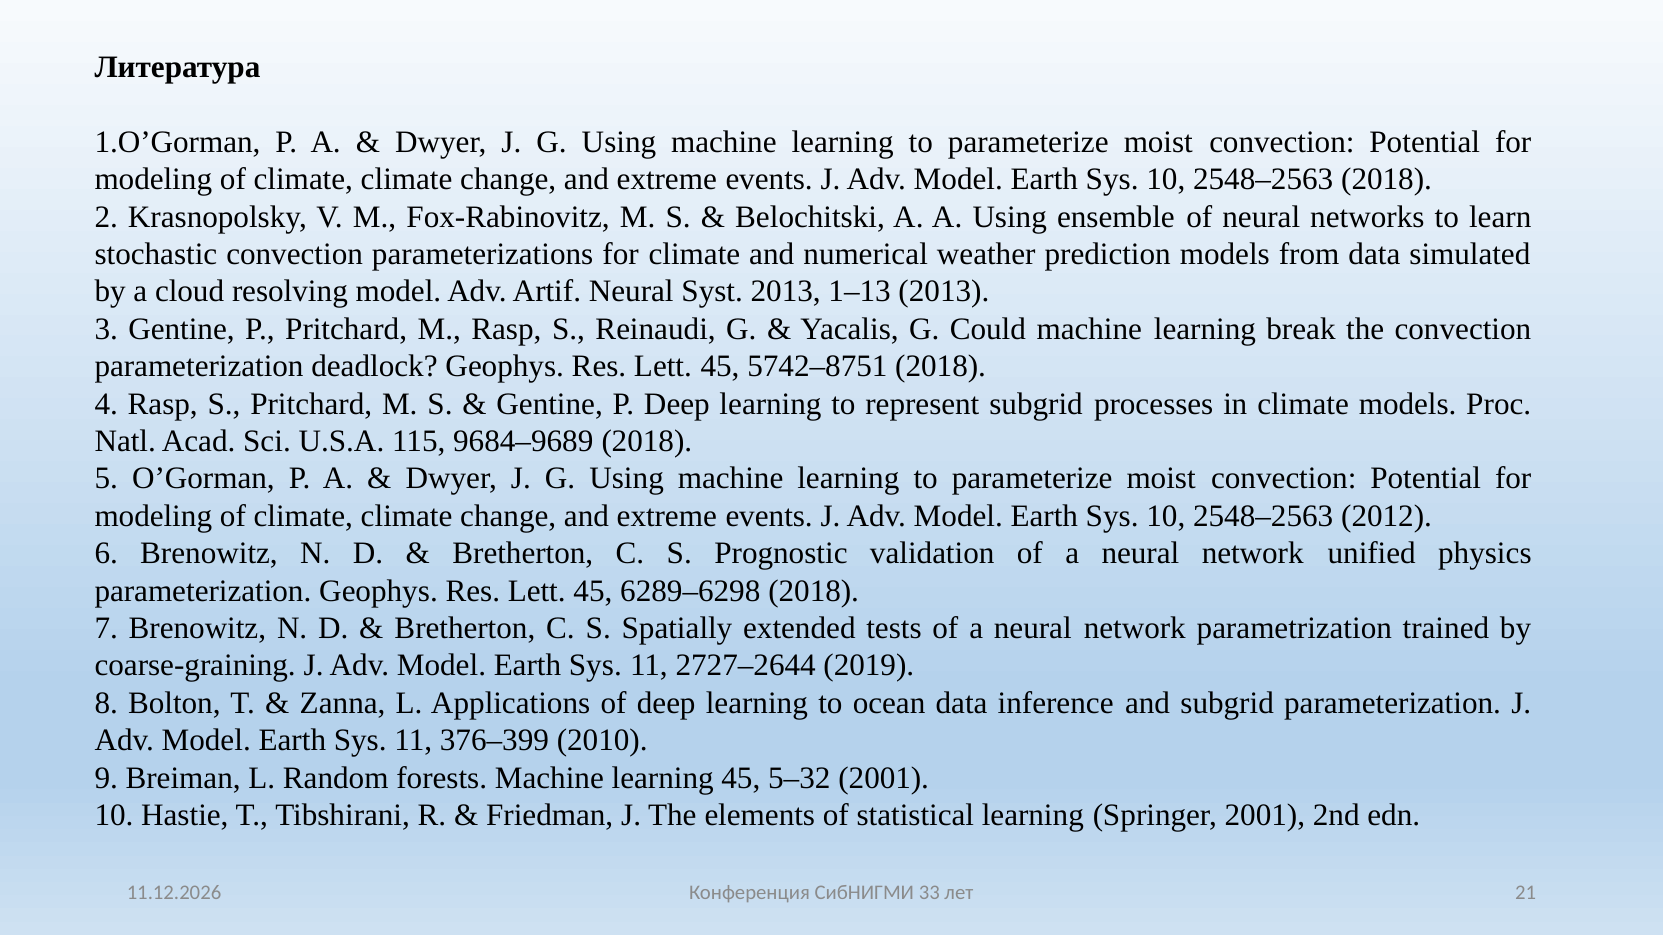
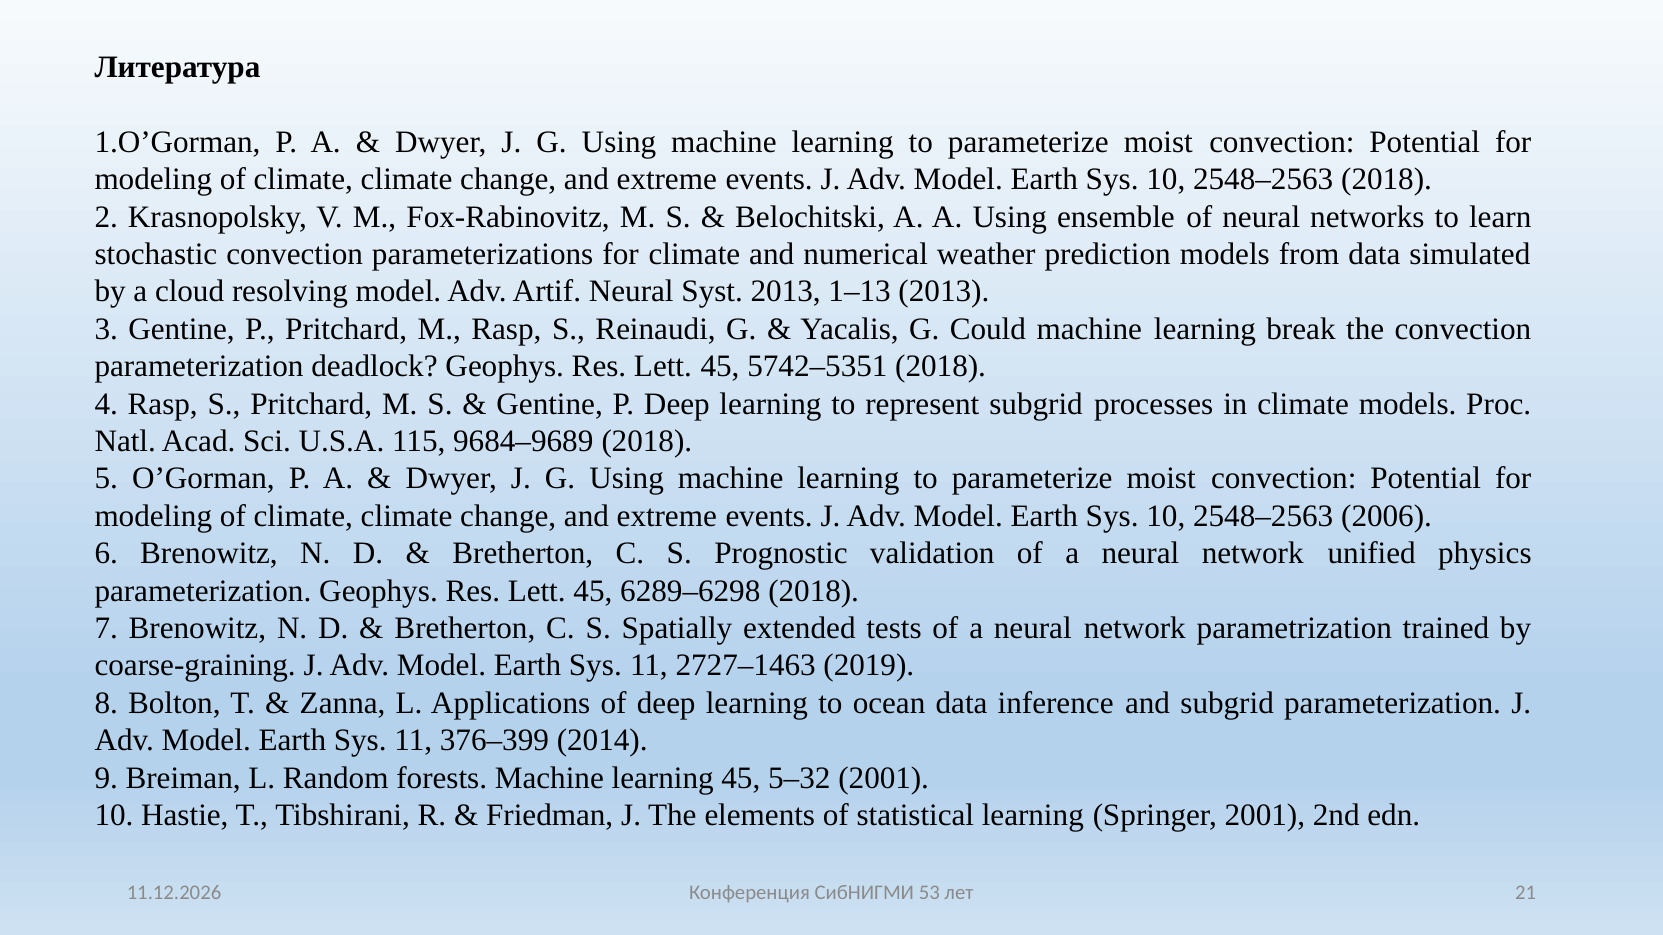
5742–8751: 5742–8751 -> 5742–5351
2012: 2012 -> 2006
2727–2644: 2727–2644 -> 2727–1463
2010: 2010 -> 2014
33: 33 -> 53
